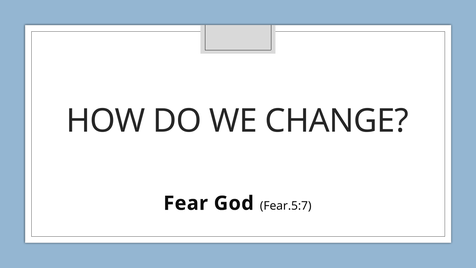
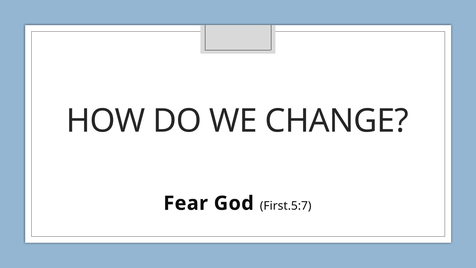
Fear.5:7: Fear.5:7 -> First.5:7
